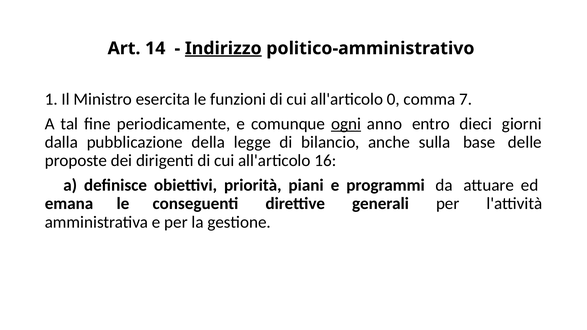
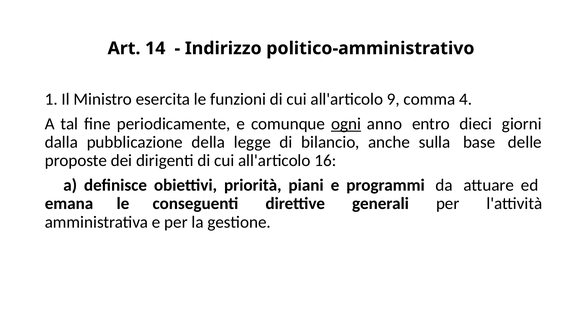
Indirizzo underline: present -> none
0: 0 -> 9
7: 7 -> 4
